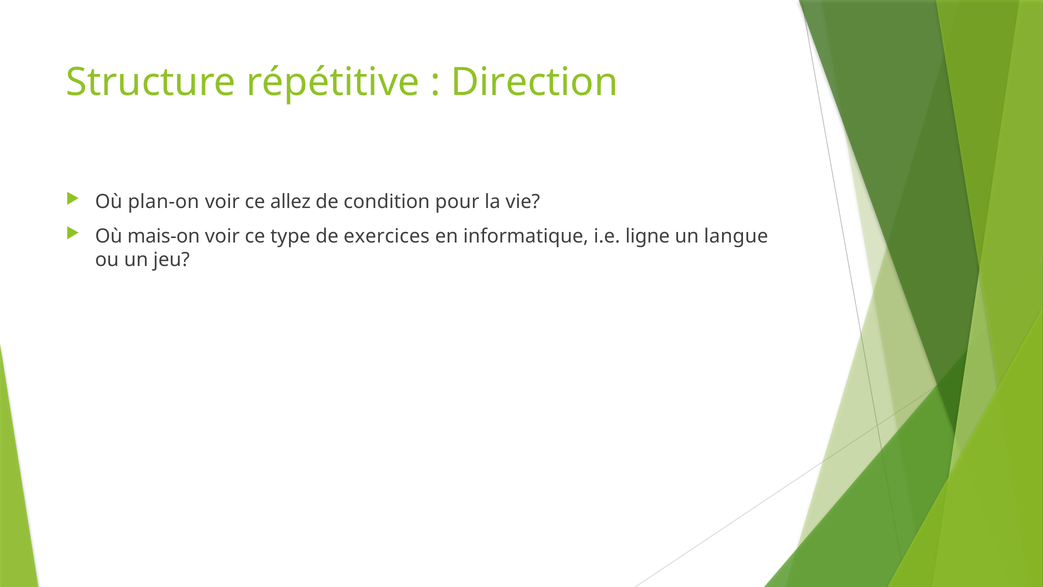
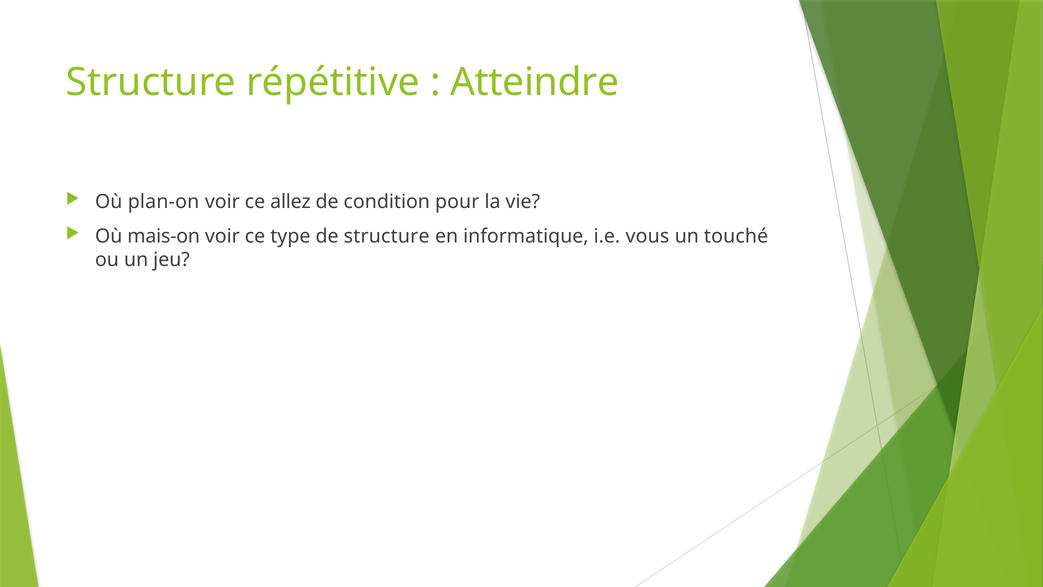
Direction: Direction -> Atteindre
de exercices: exercices -> structure
ligne: ligne -> vous
langue: langue -> touché
